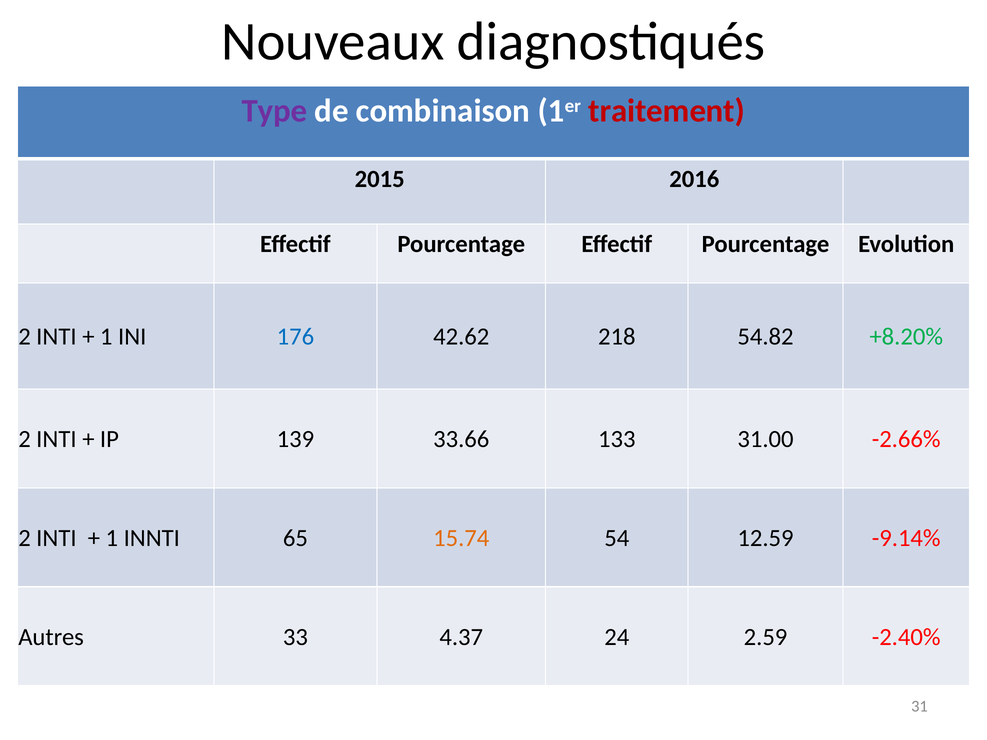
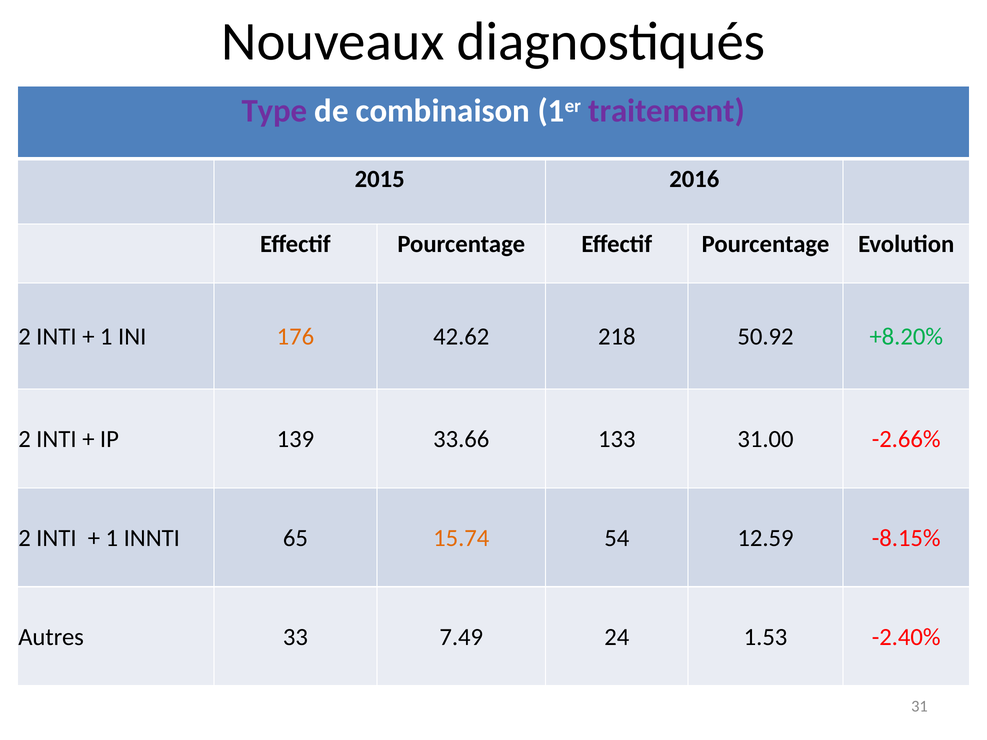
traitement colour: red -> purple
176 colour: blue -> orange
54.82: 54.82 -> 50.92
-9.14%: -9.14% -> -8.15%
4.37: 4.37 -> 7.49
2.59: 2.59 -> 1.53
